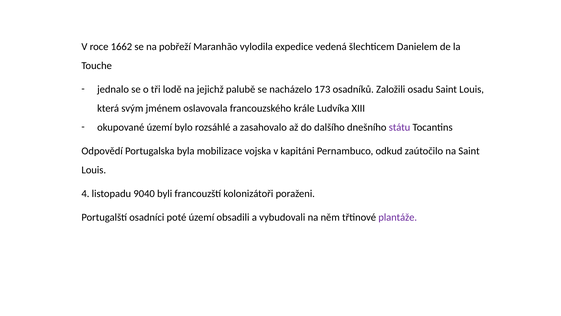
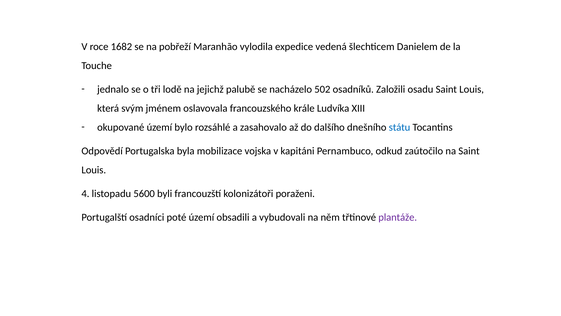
1662: 1662 -> 1682
173: 173 -> 502
státu colour: purple -> blue
9040: 9040 -> 5600
